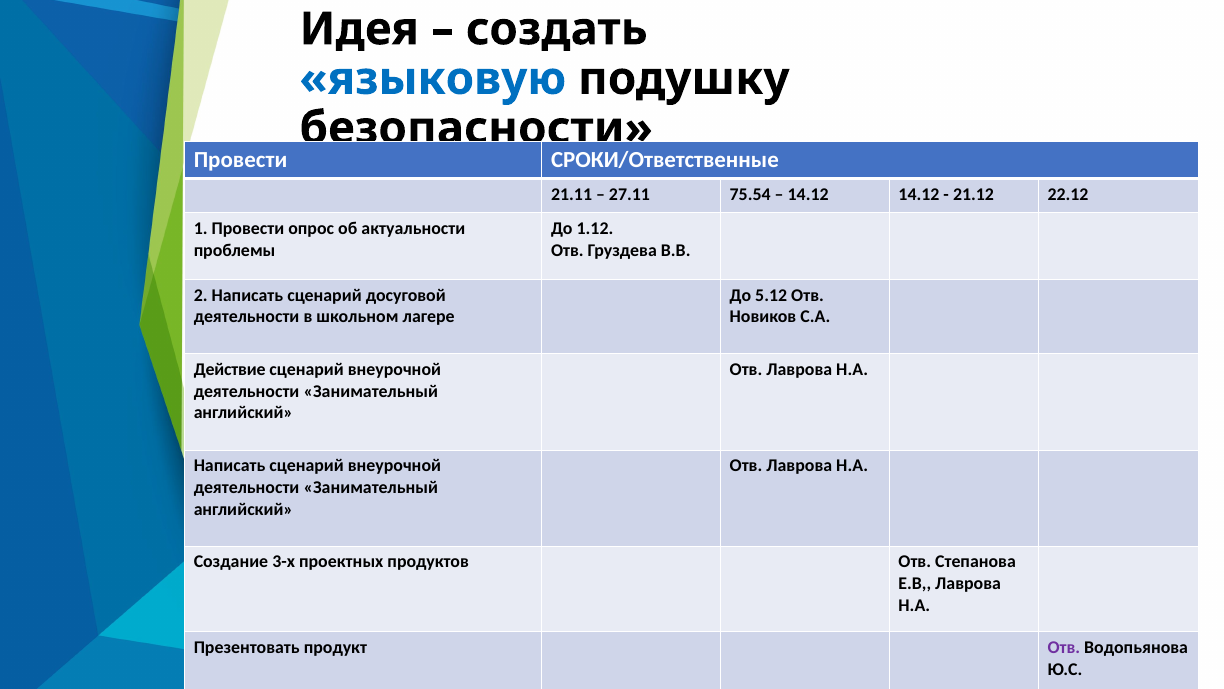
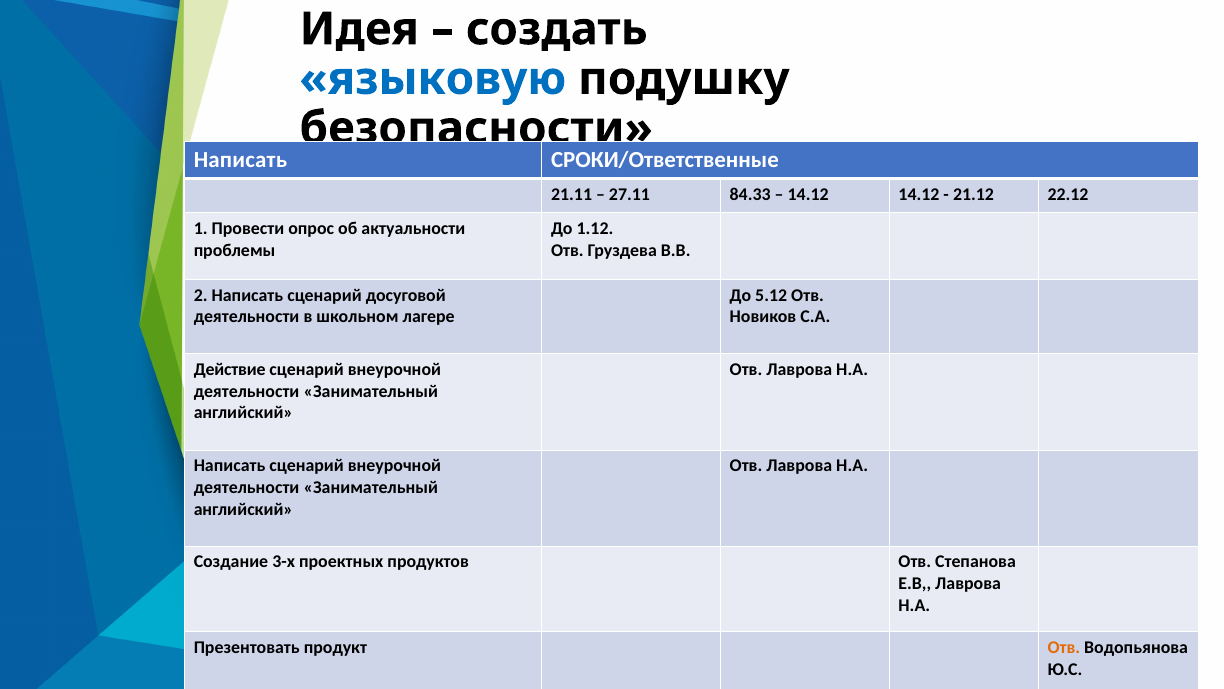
Провести at (241, 160): Провести -> Написать
75.54: 75.54 -> 84.33
Отв at (1064, 647) colour: purple -> orange
